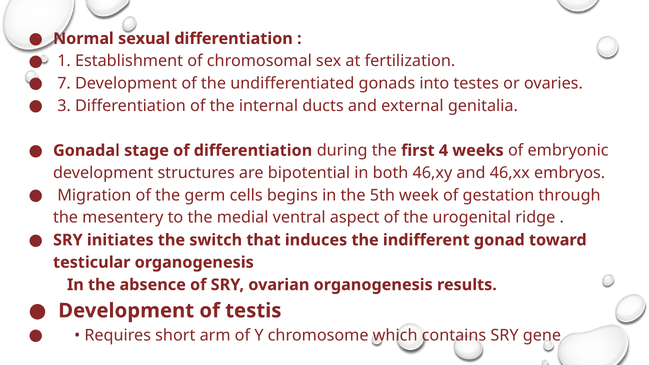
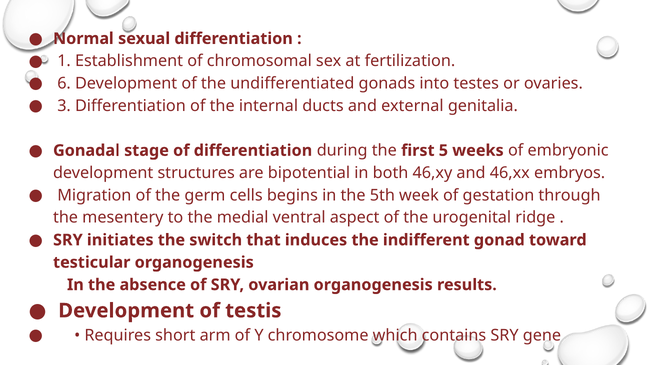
7: 7 -> 6
4: 4 -> 5
